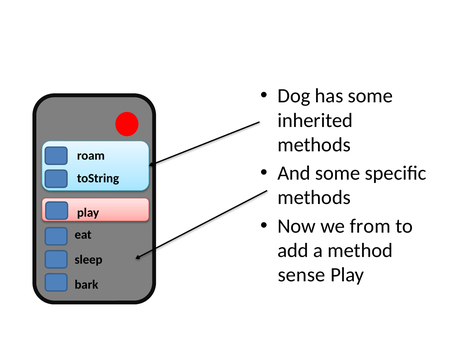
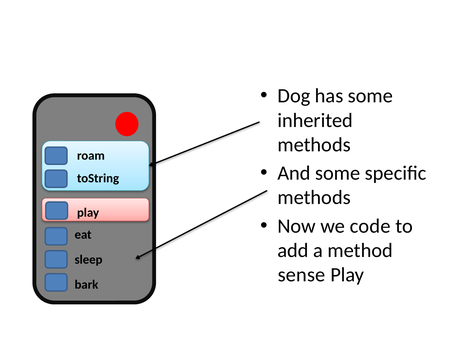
from: from -> code
